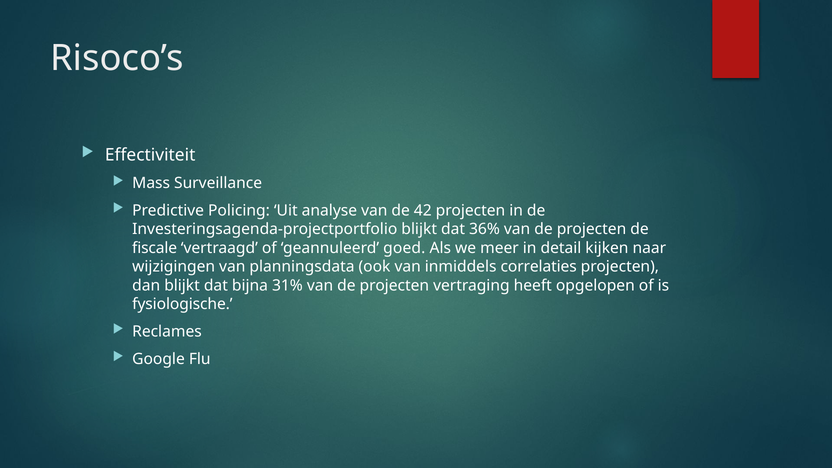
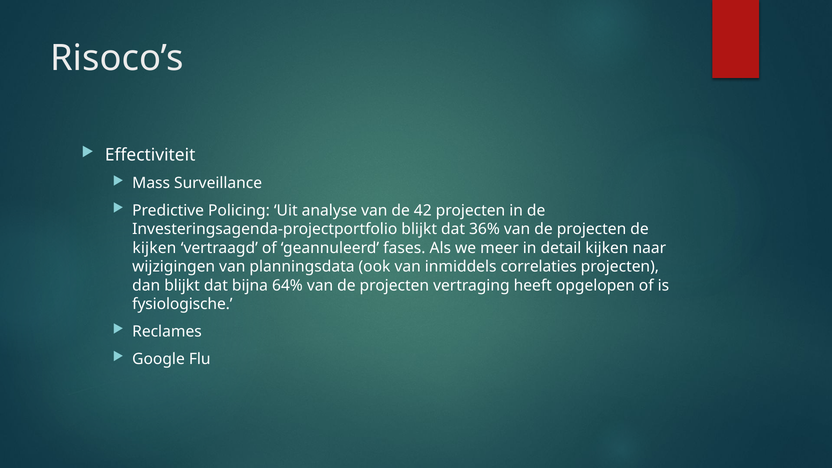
fiscale at (155, 248): fiscale -> kijken
goed: goed -> fases
31%: 31% -> 64%
